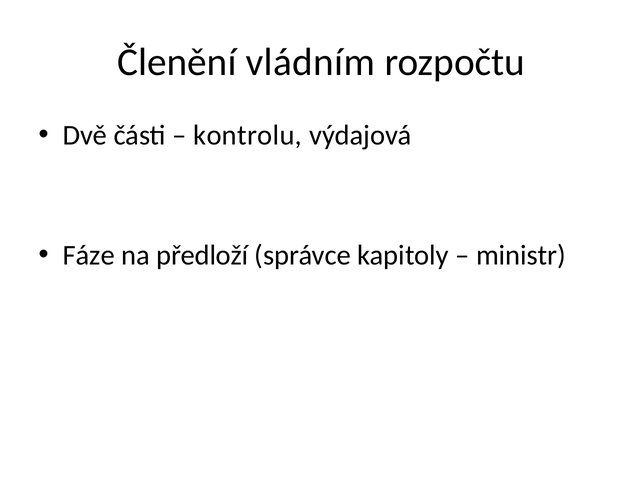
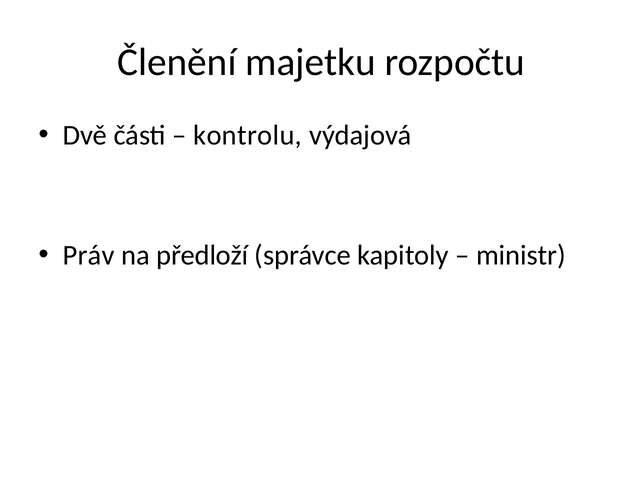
vládním: vládním -> majetku
Fáze: Fáze -> Práv
